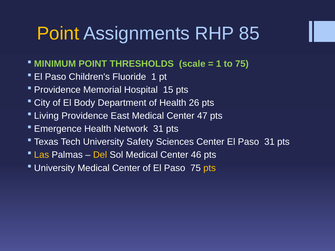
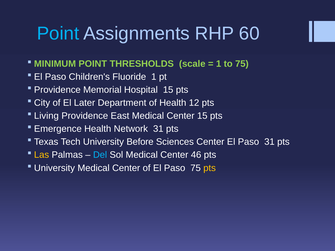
Point at (58, 34) colour: yellow -> light blue
85: 85 -> 60
Body: Body -> Later
26: 26 -> 12
Center 47: 47 -> 15
Safety: Safety -> Before
Del colour: yellow -> light blue
